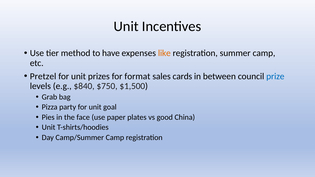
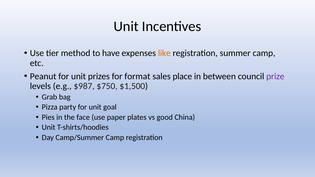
Pretzel: Pretzel -> Peanut
cards: cards -> place
prize colour: blue -> purple
$840: $840 -> $987
